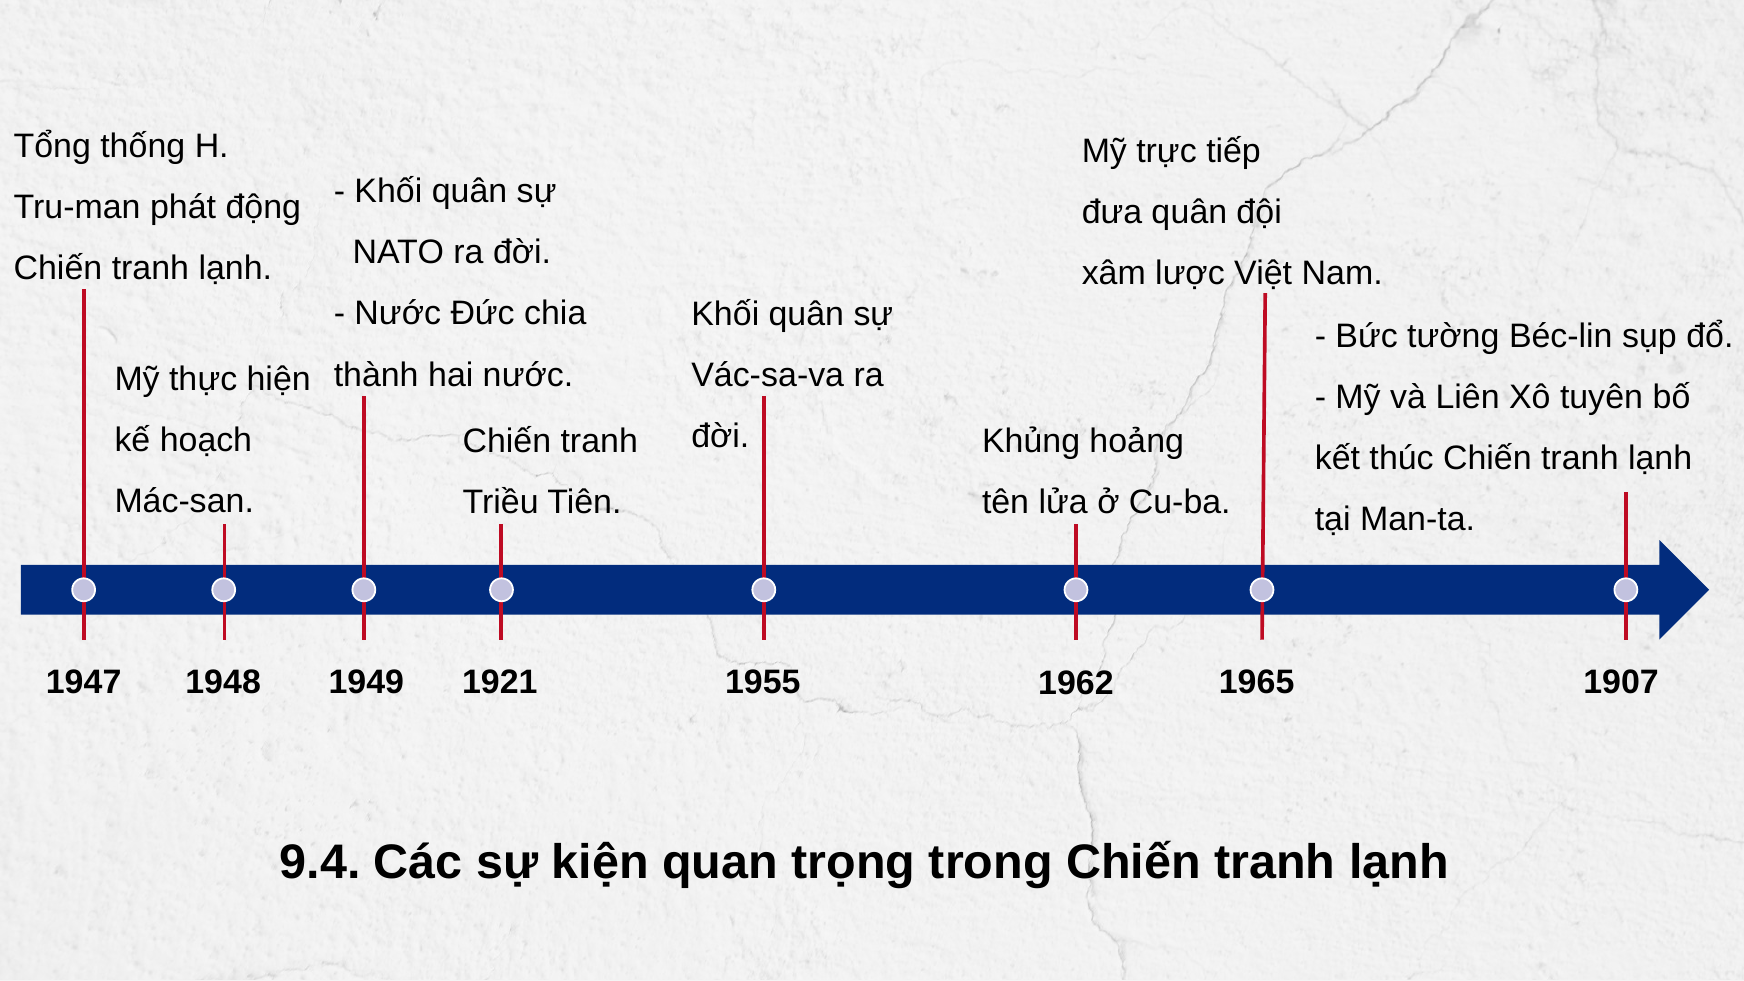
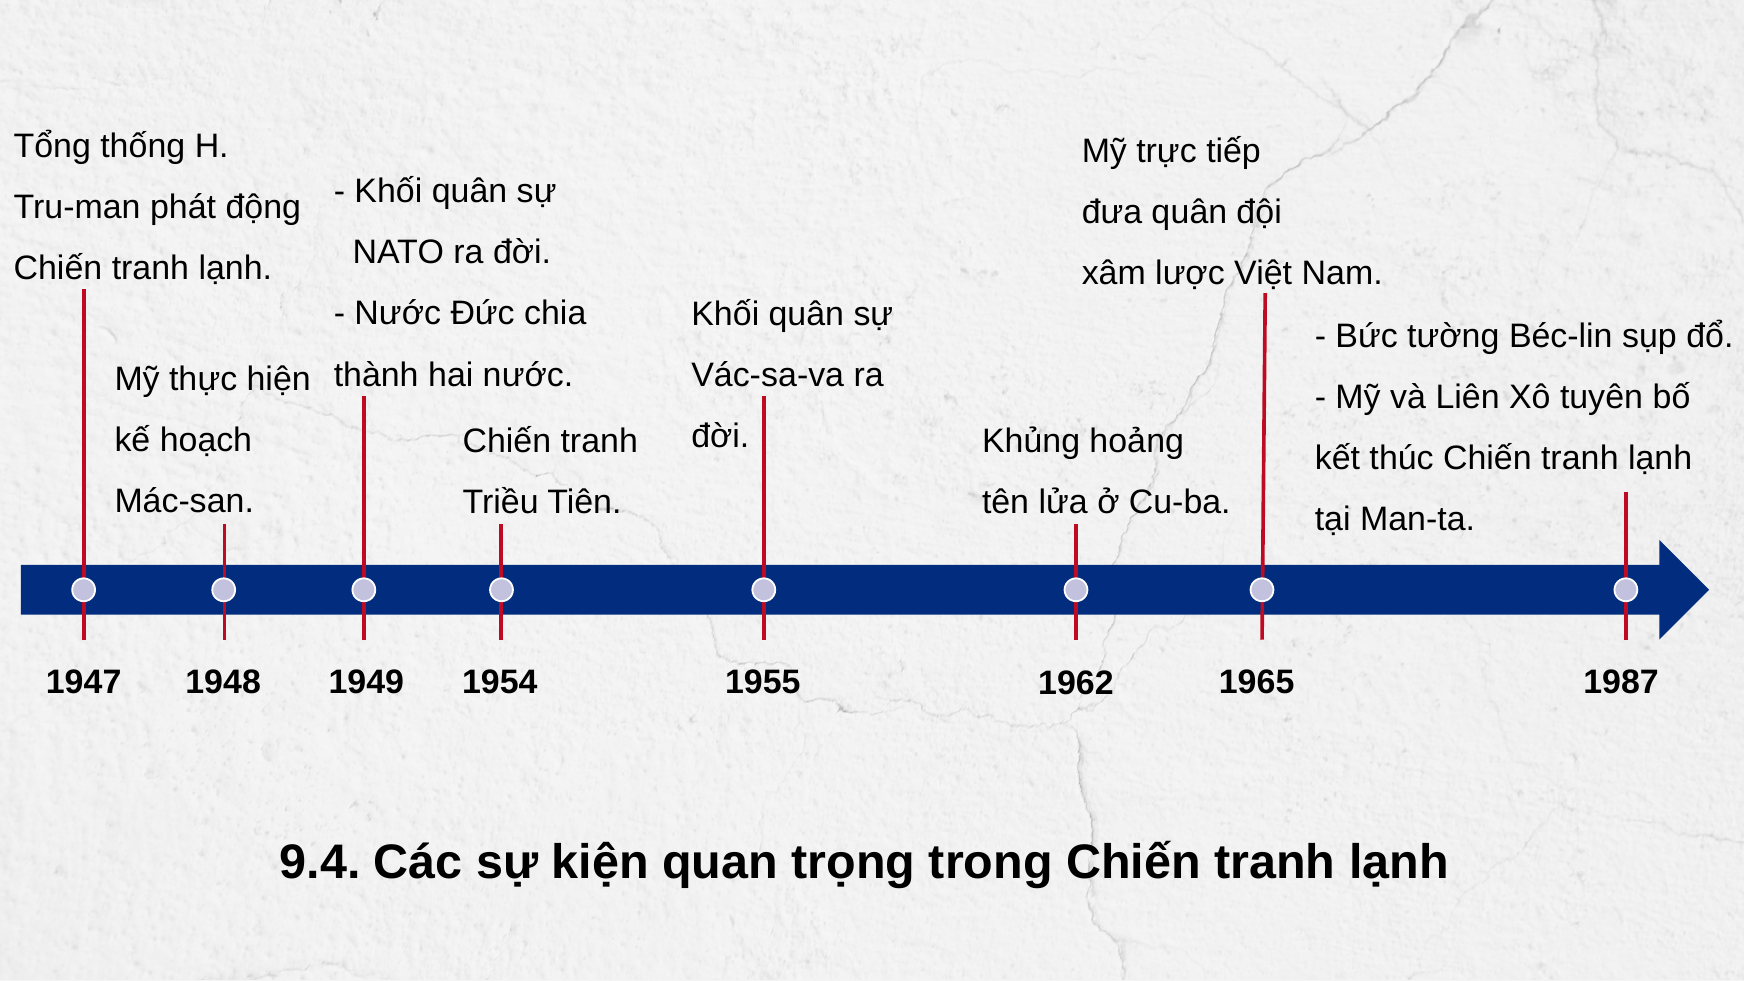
1921: 1921 -> 1954
1907: 1907 -> 1987
